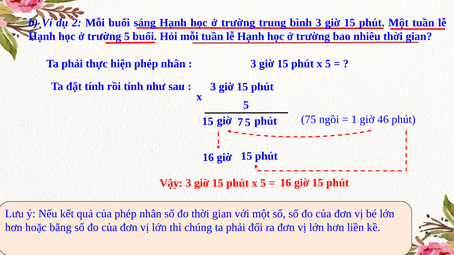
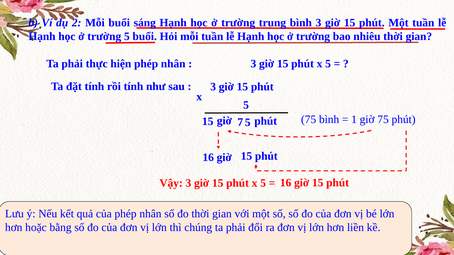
75 ngồi: ngồi -> bình
giờ 46: 46 -> 75
